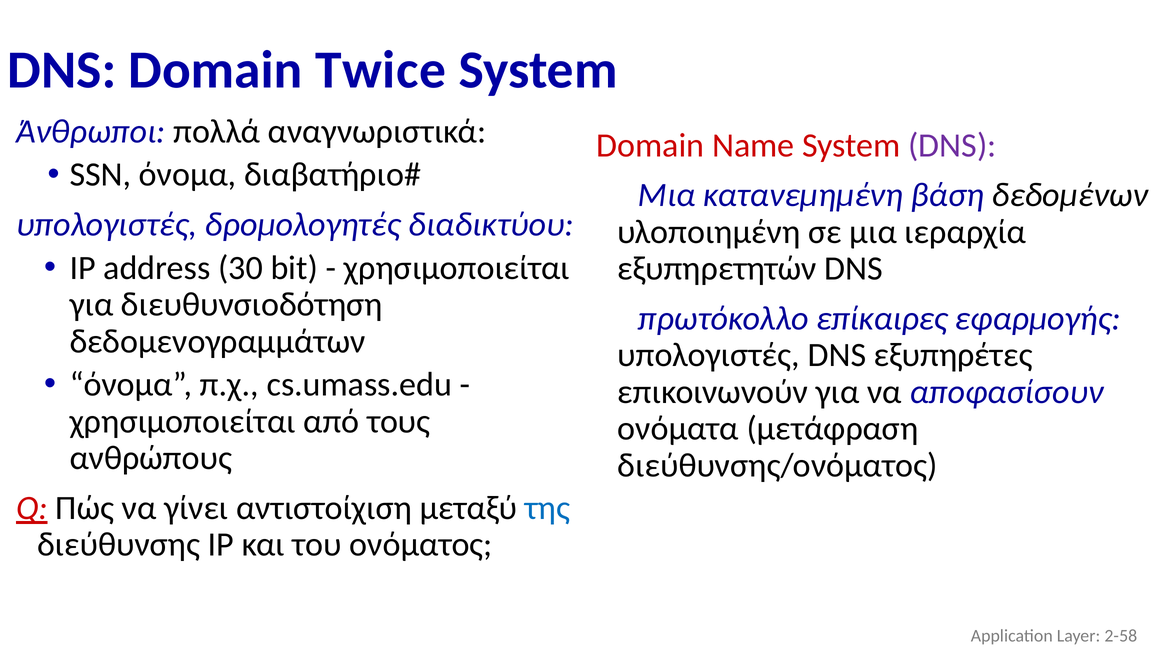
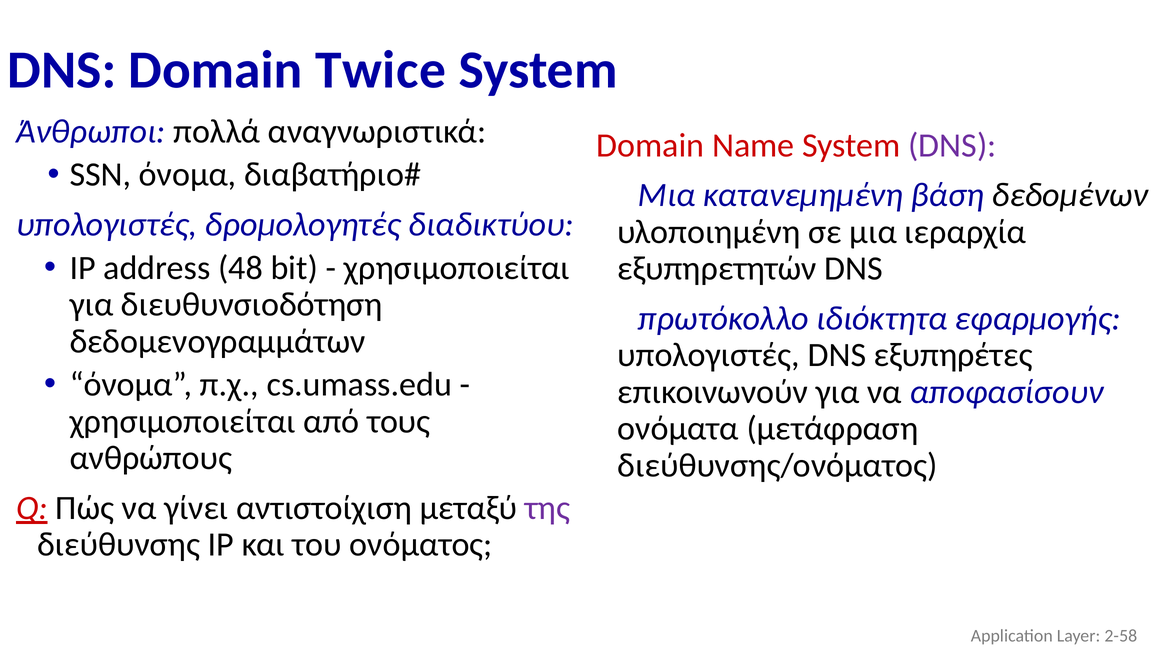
30: 30 -> 48
επίκαιρες: επίκαιρες -> ιδιόκτητα
της colour: blue -> purple
